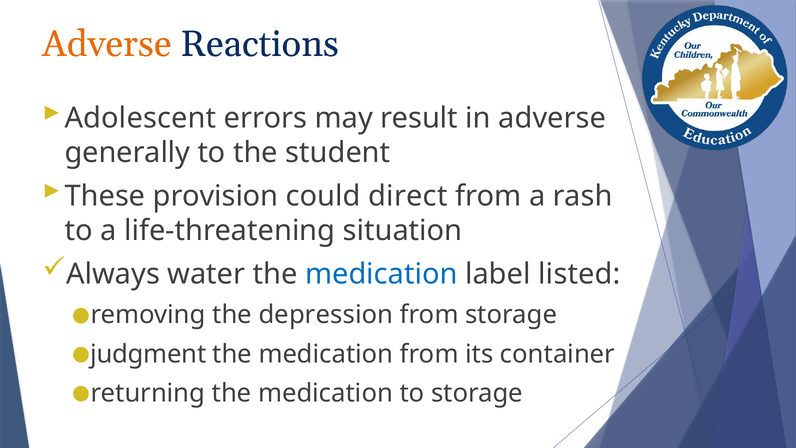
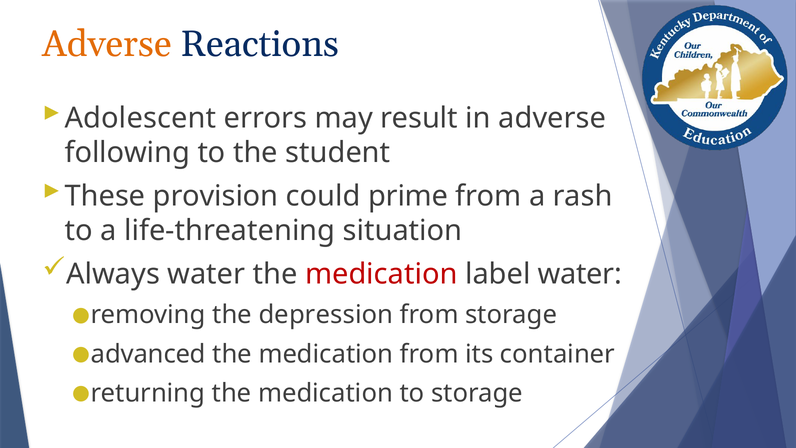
generally: generally -> following
direct: direct -> prime
medication at (381, 274) colour: blue -> red
label listed: listed -> water
judgment: judgment -> advanced
